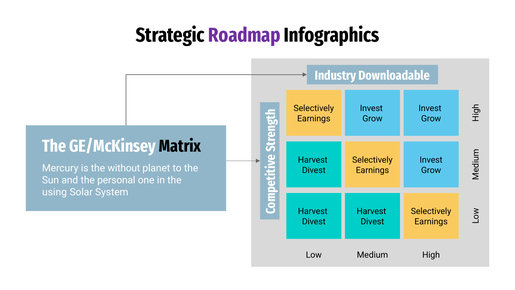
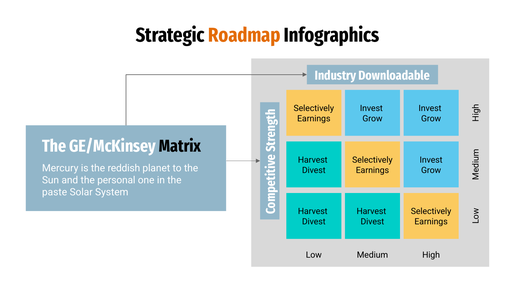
Roadmap colour: purple -> orange
without: without -> reddish
using: using -> paste
